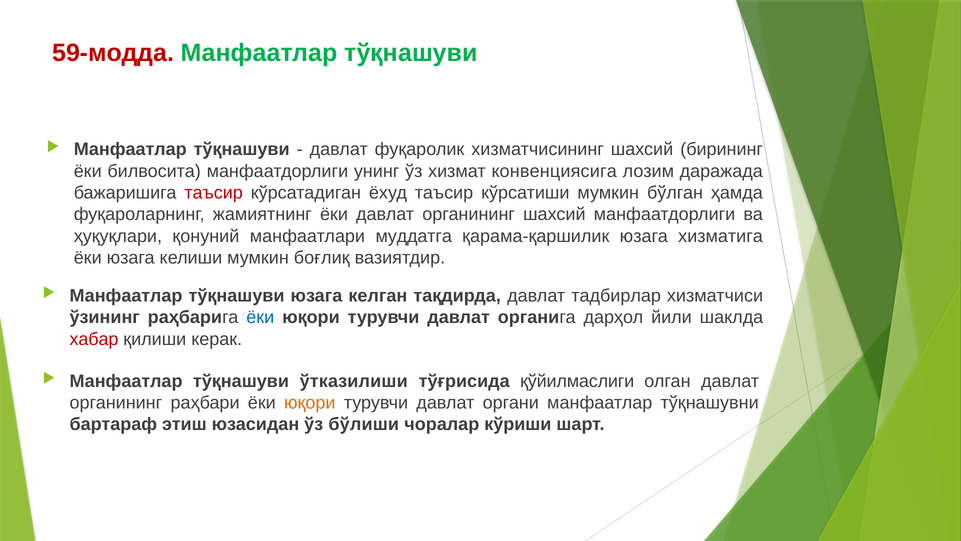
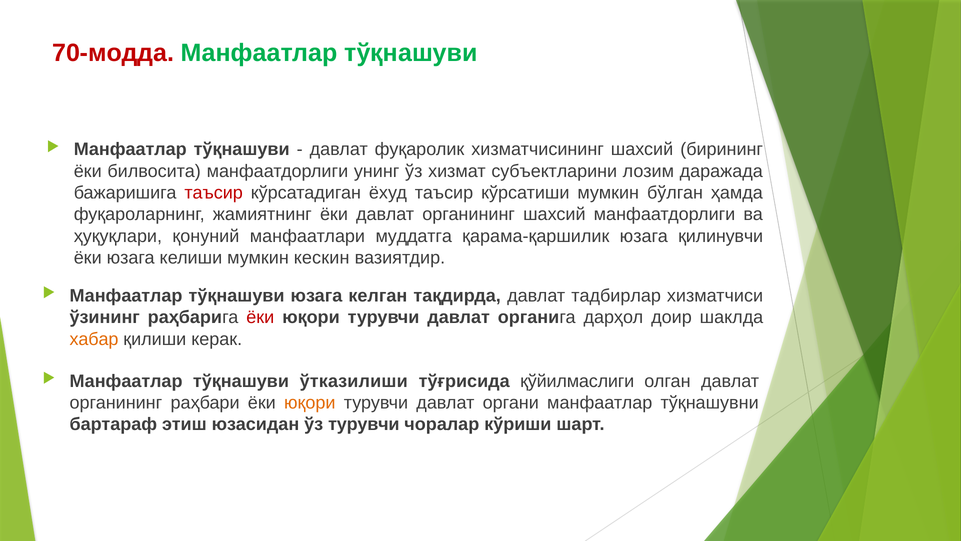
59-модда: 59-модда -> 70-модда
конвенциясига: конвенциясига -> субъектларини
хизматига: хизматига -> қилинувчи
боғлиқ: боғлиқ -> кескин
ёки at (260, 317) colour: blue -> red
йили: йили -> доир
хабар colour: red -> orange
ўз бўлиши: бўлиши -> турувчи
